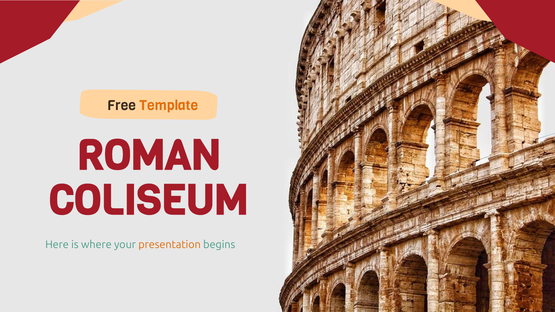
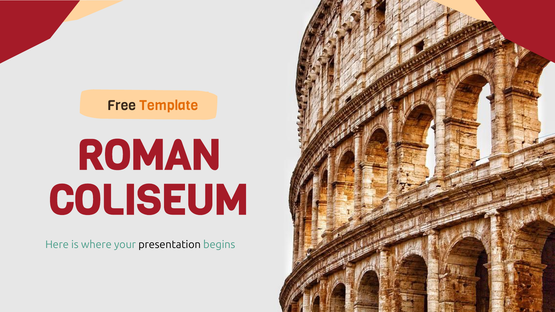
presentation colour: orange -> black
